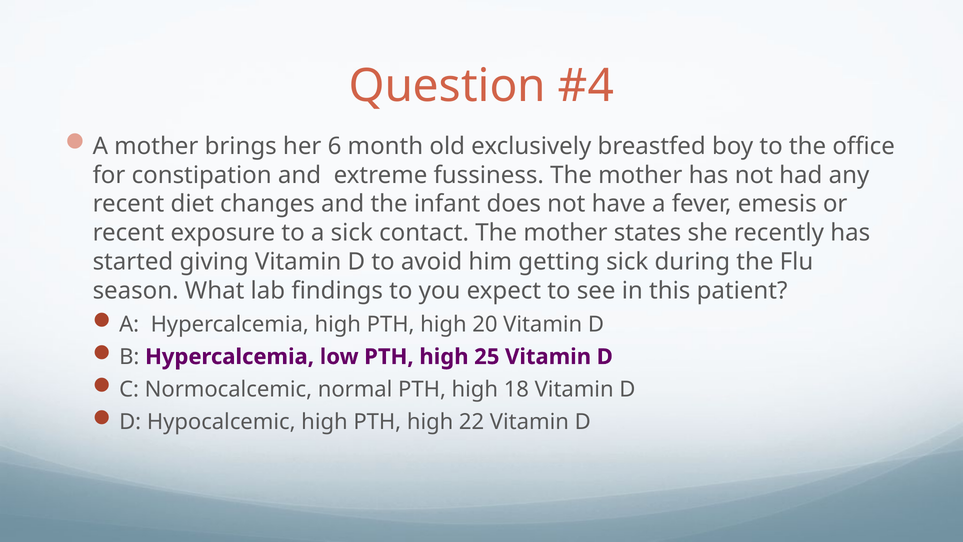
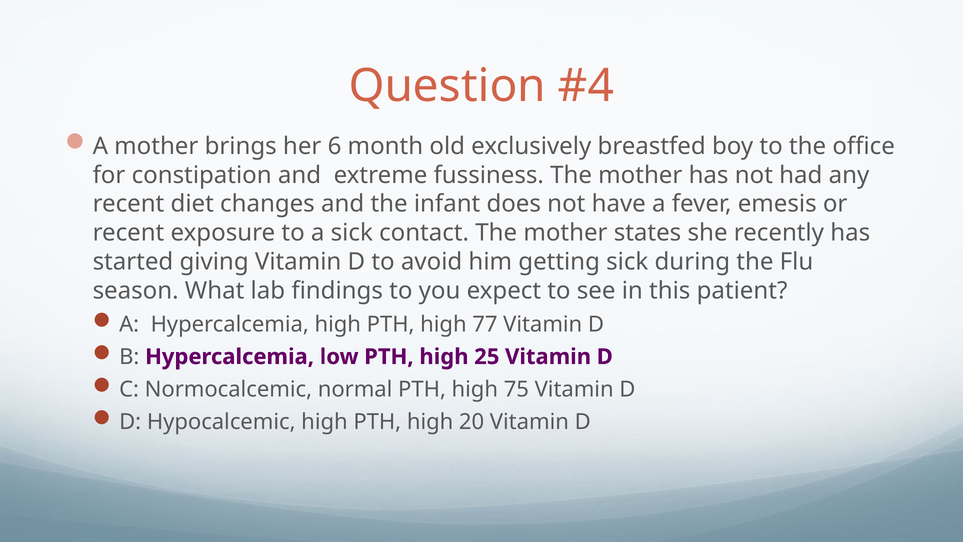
20: 20 -> 77
18: 18 -> 75
22: 22 -> 20
